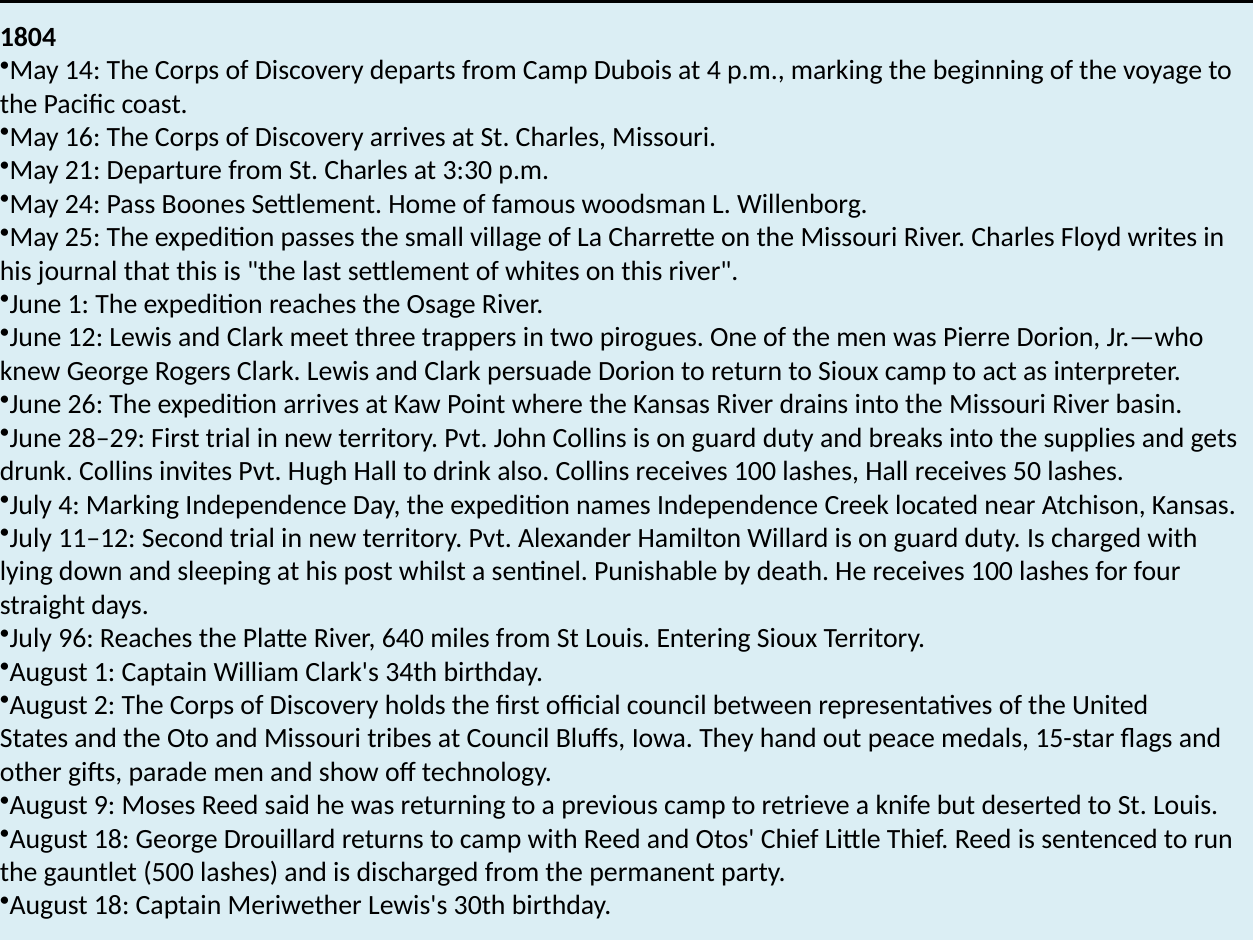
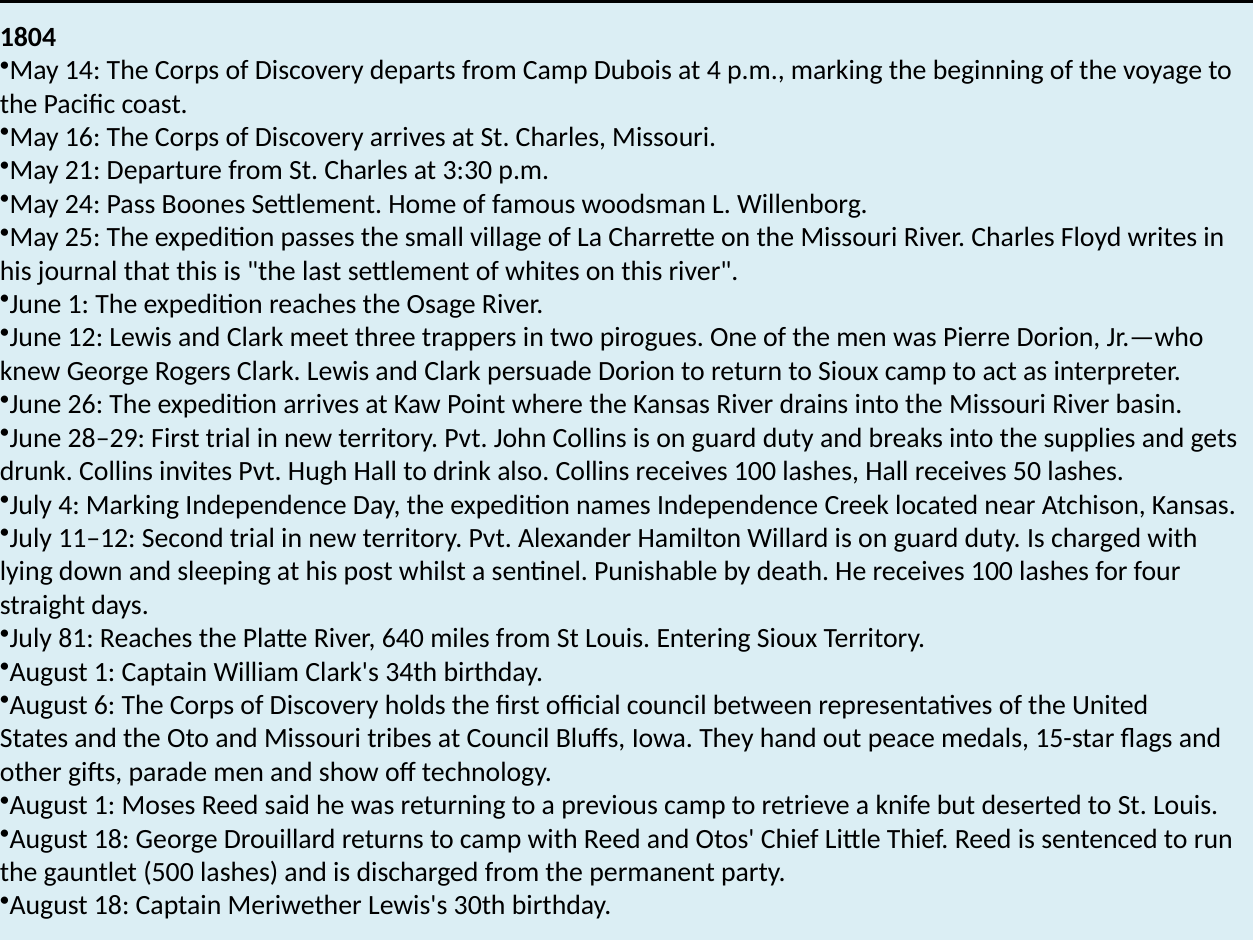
96: 96 -> 81
2: 2 -> 6
9 at (105, 805): 9 -> 1
